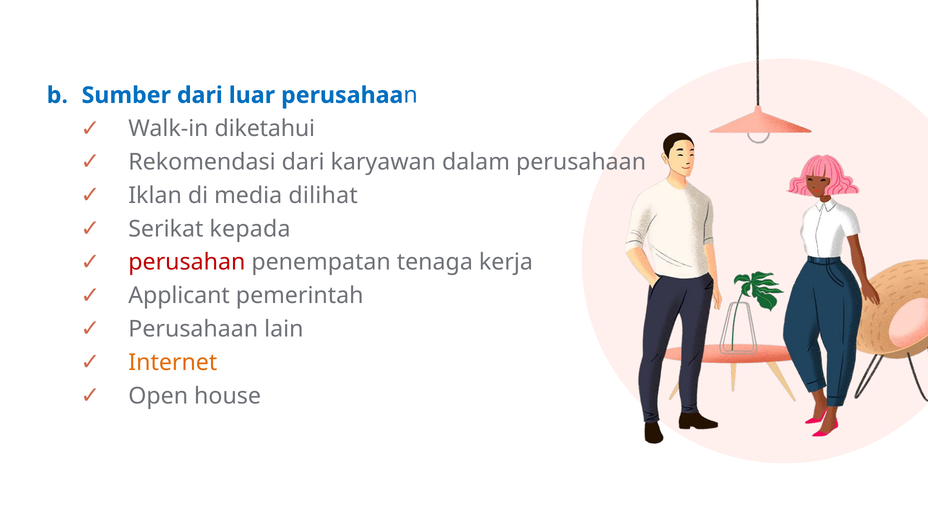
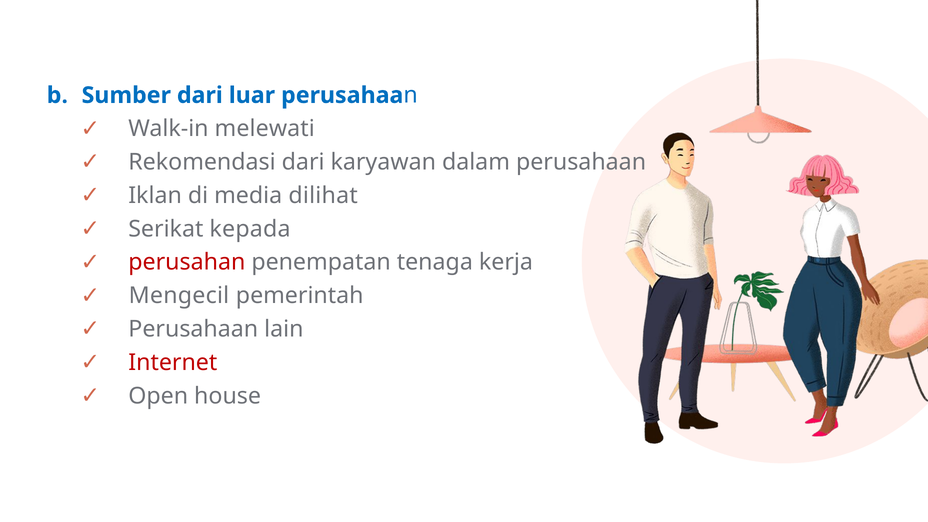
diketahui: diketahui -> melewati
Applicant: Applicant -> Mengecil
Internet colour: orange -> red
